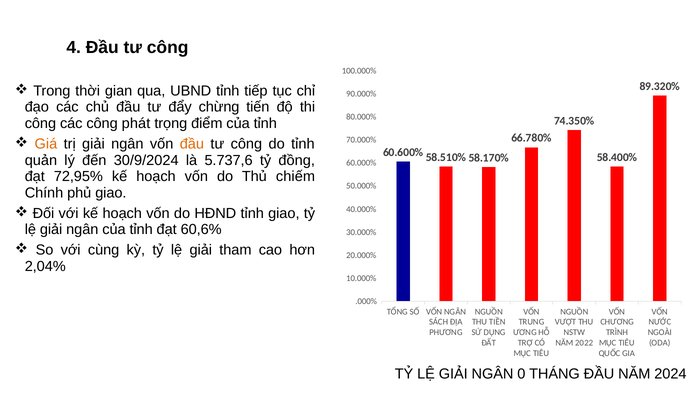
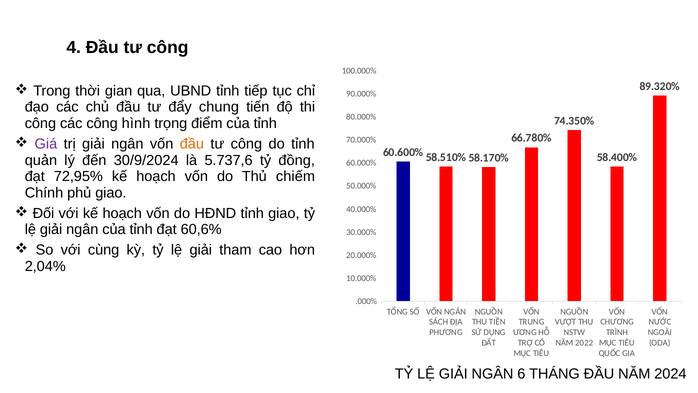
chừng: chừng -> chung
phát: phát -> hình
Giá colour: orange -> purple
0: 0 -> 6
